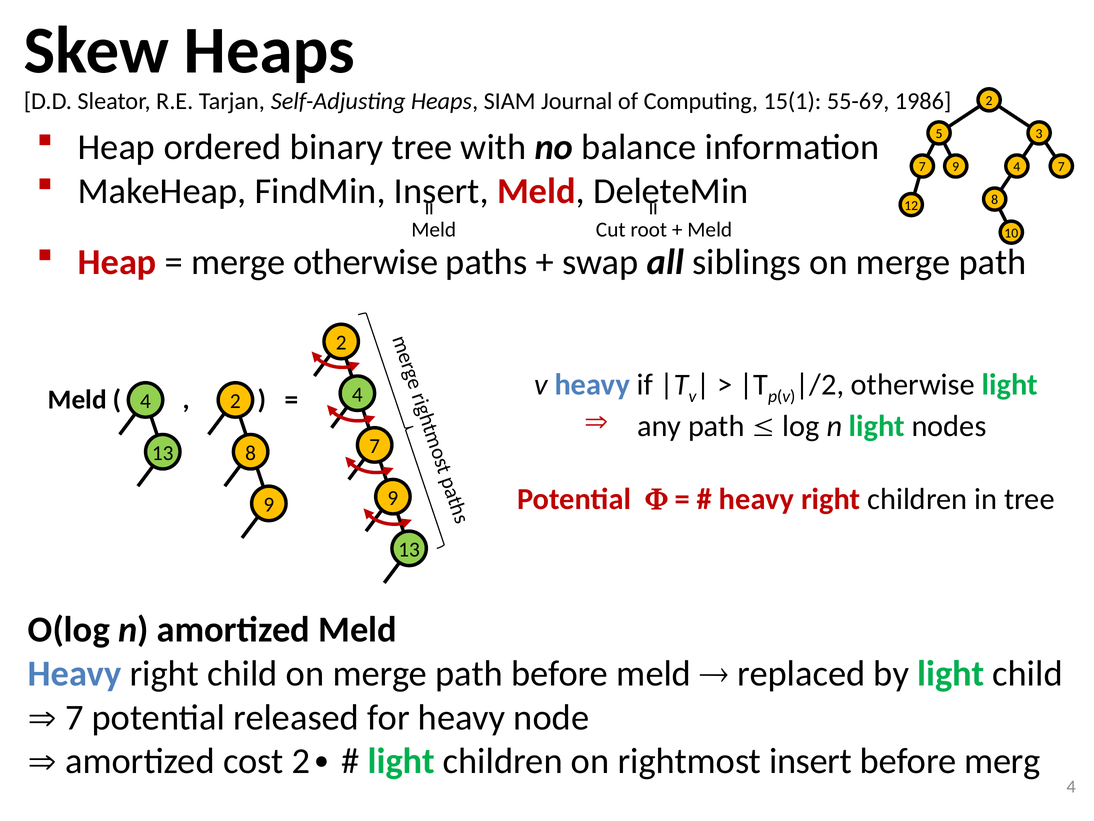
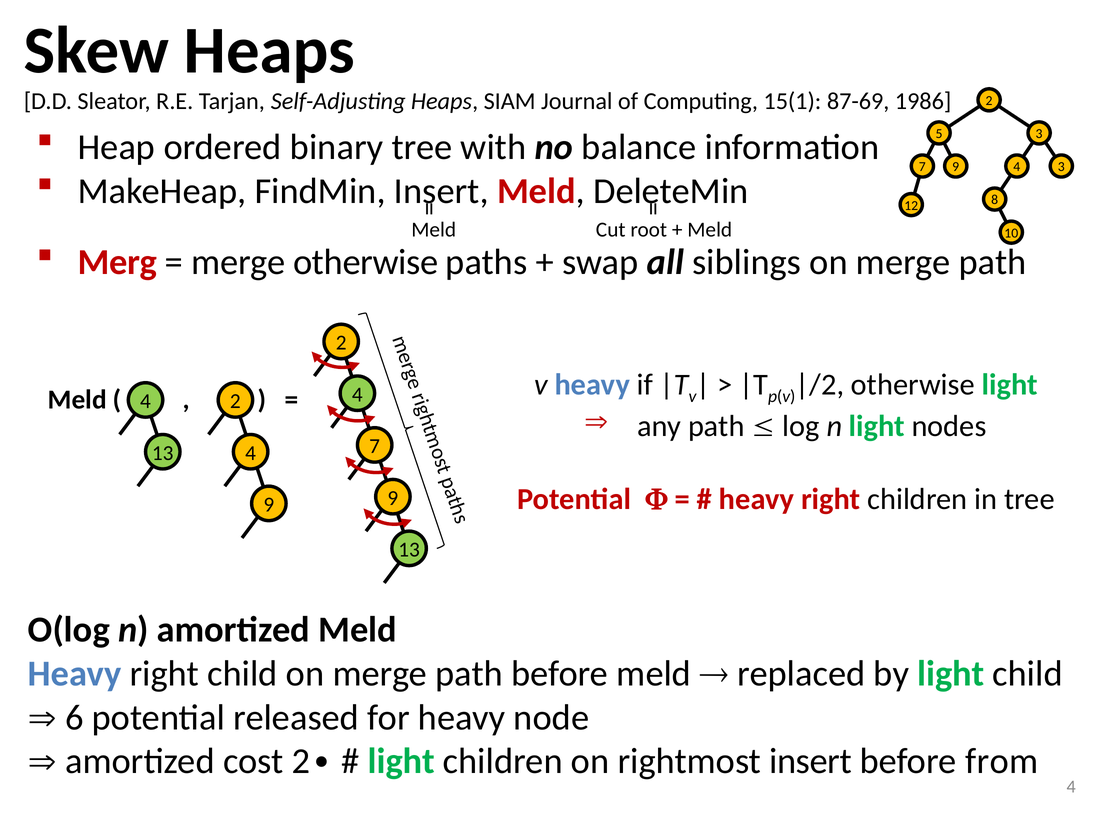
55-69: 55-69 -> 87-69
7 at (1061, 167): 7 -> 3
Heap at (117, 262): Heap -> Merg
13 8: 8 -> 4
7 at (74, 717): 7 -> 6
merg: merg -> from
